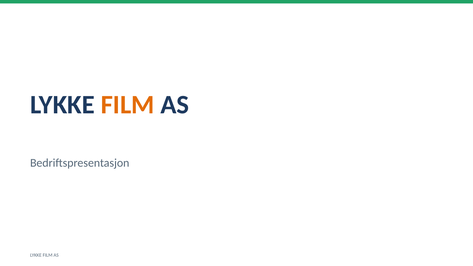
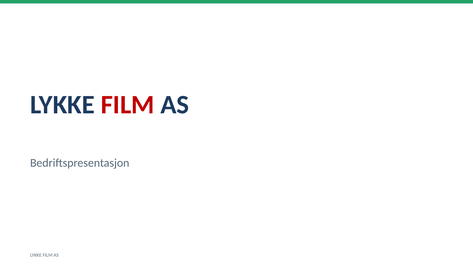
FILM at (128, 105) colour: orange -> red
